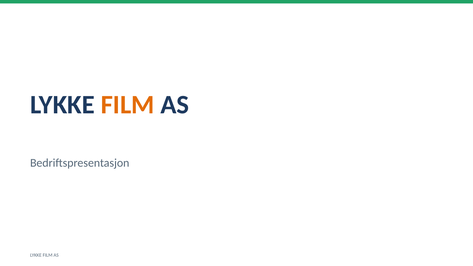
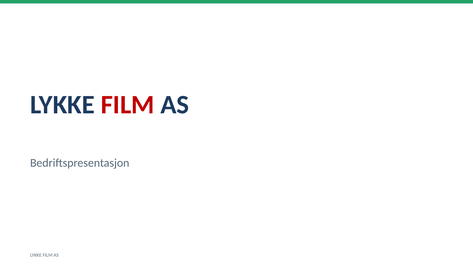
FILM at (128, 105) colour: orange -> red
